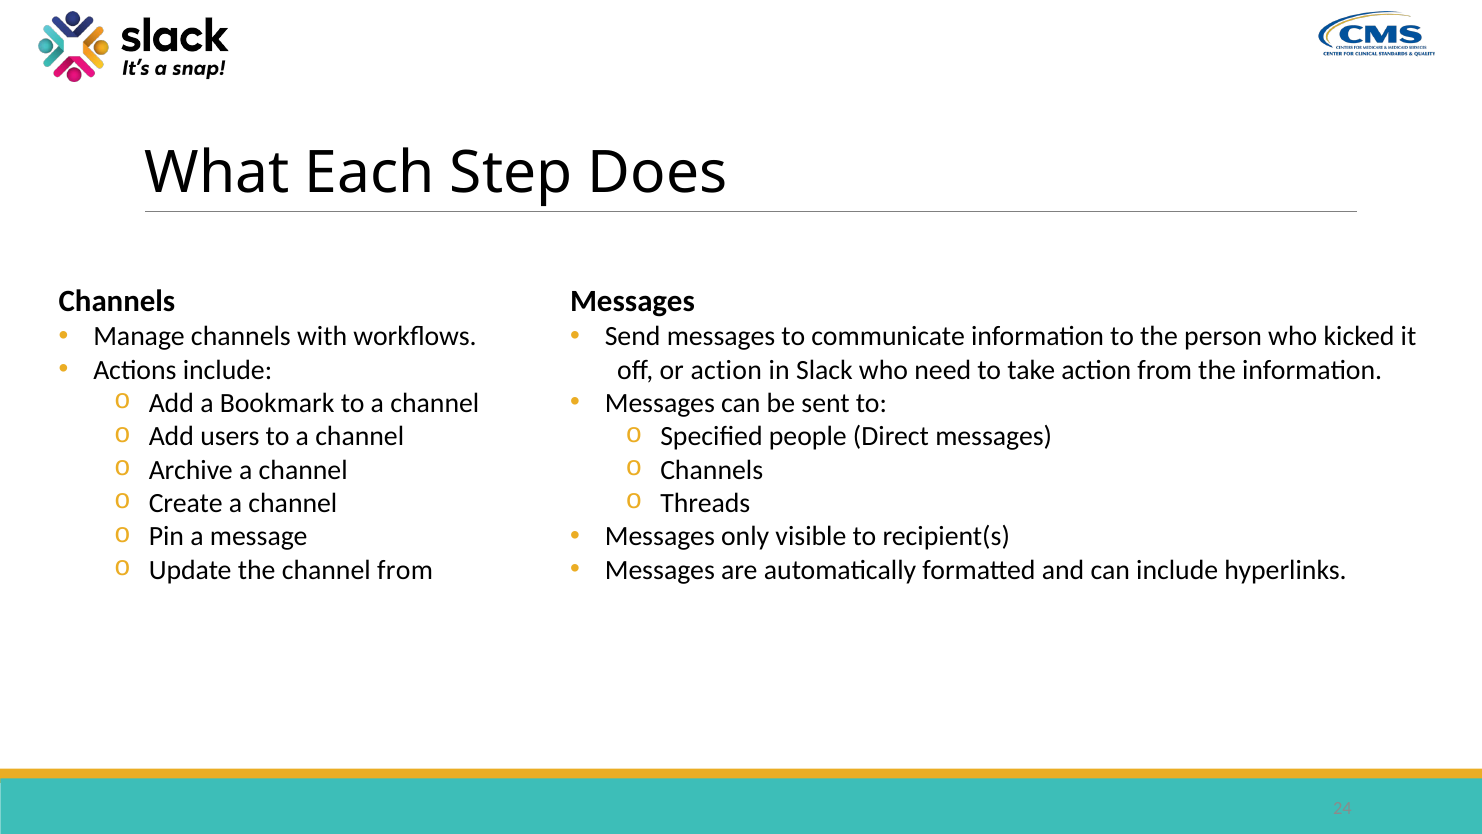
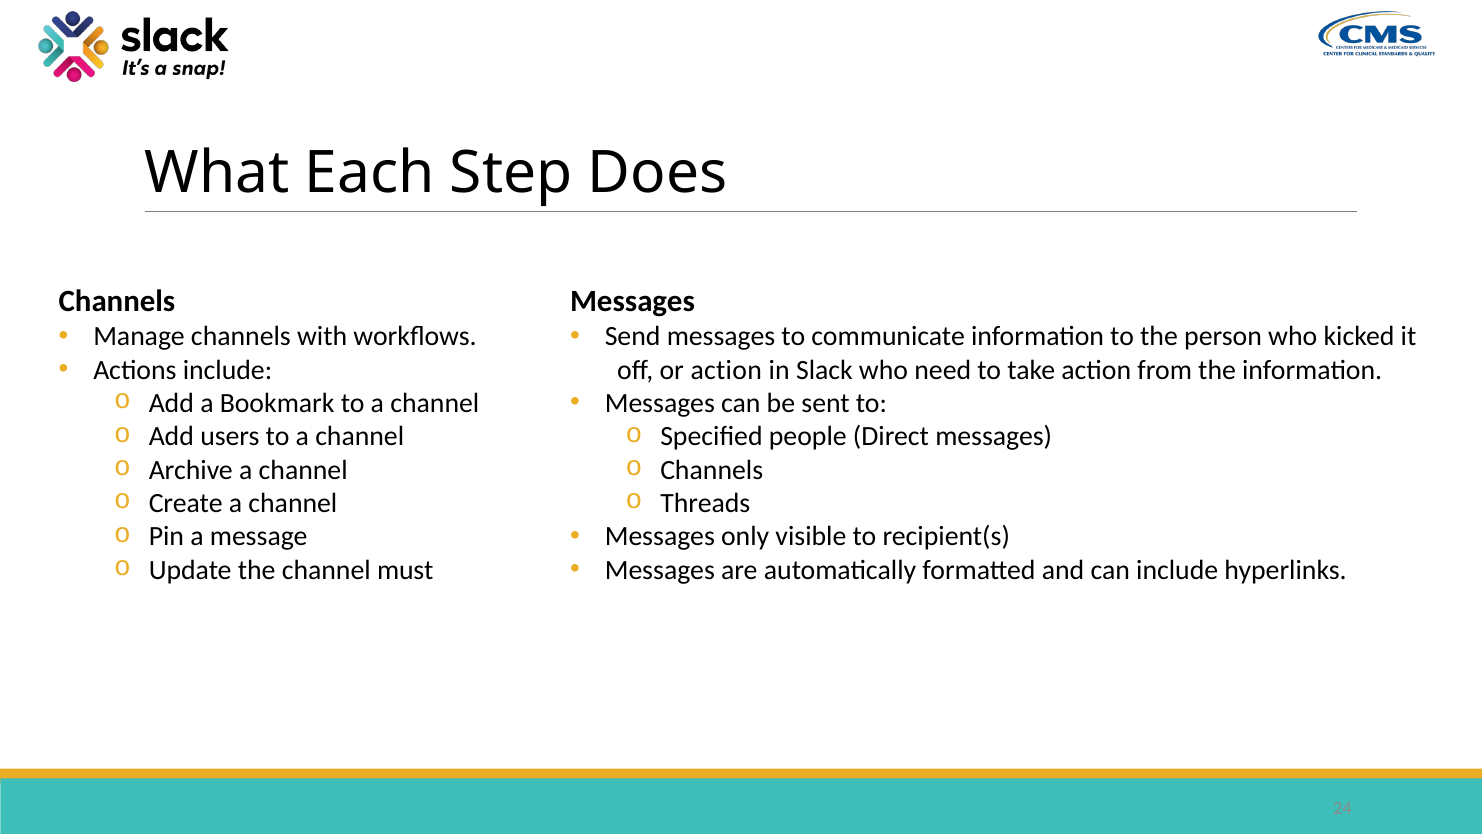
channel from: from -> must
